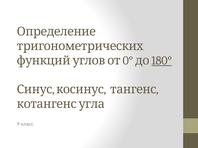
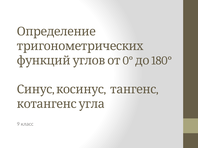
180° underline: present -> none
